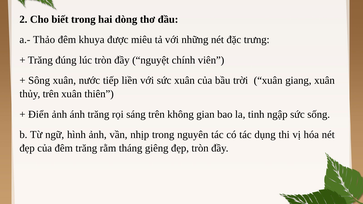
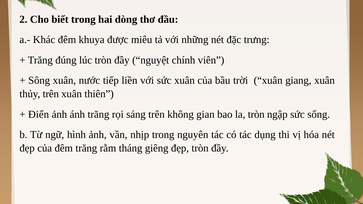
Thảo: Thảo -> Khác
la tinh: tinh -> tròn
